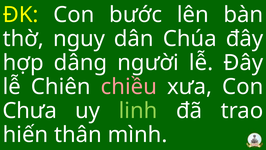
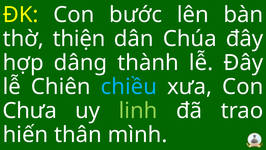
nguy: nguy -> thiện
người: người -> thành
chiều colour: pink -> light blue
